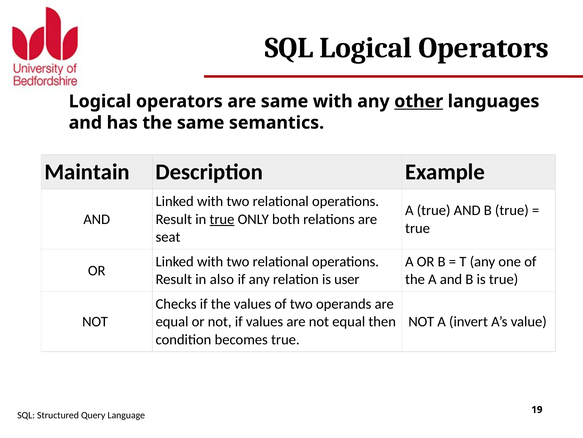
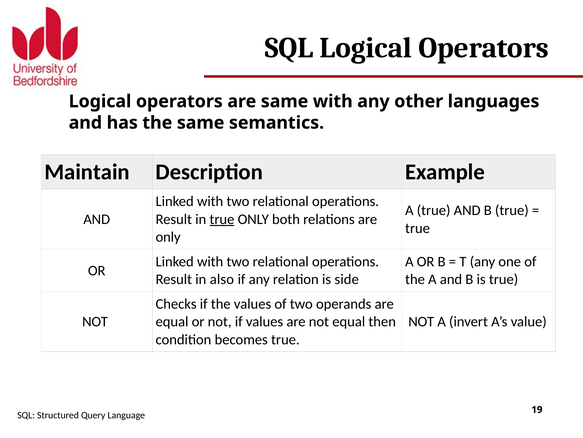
other underline: present -> none
seat at (168, 237): seat -> only
user: user -> side
